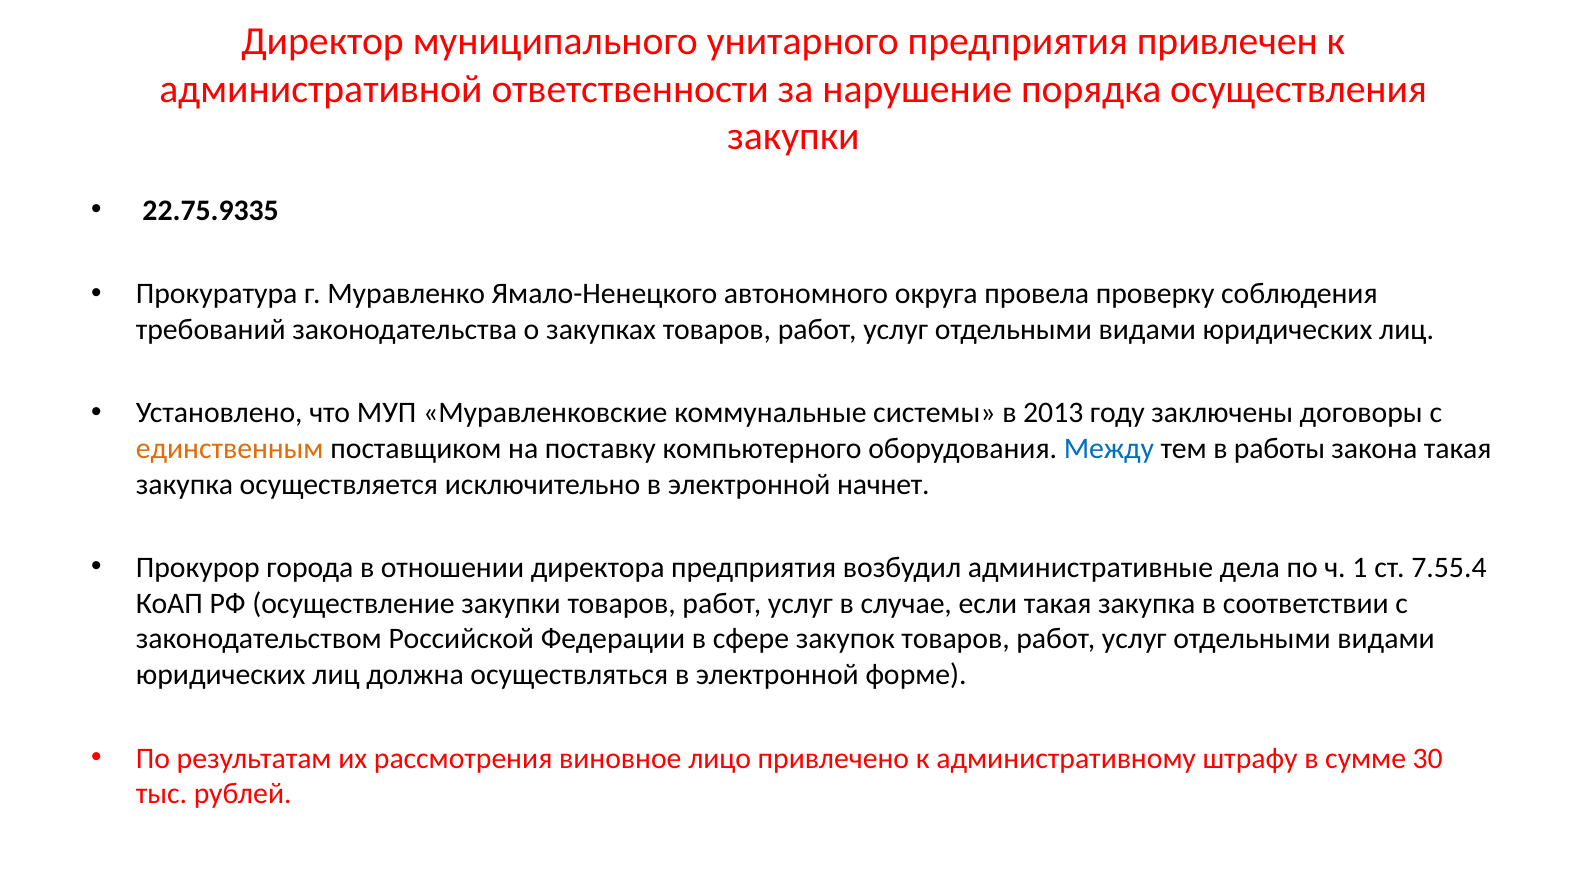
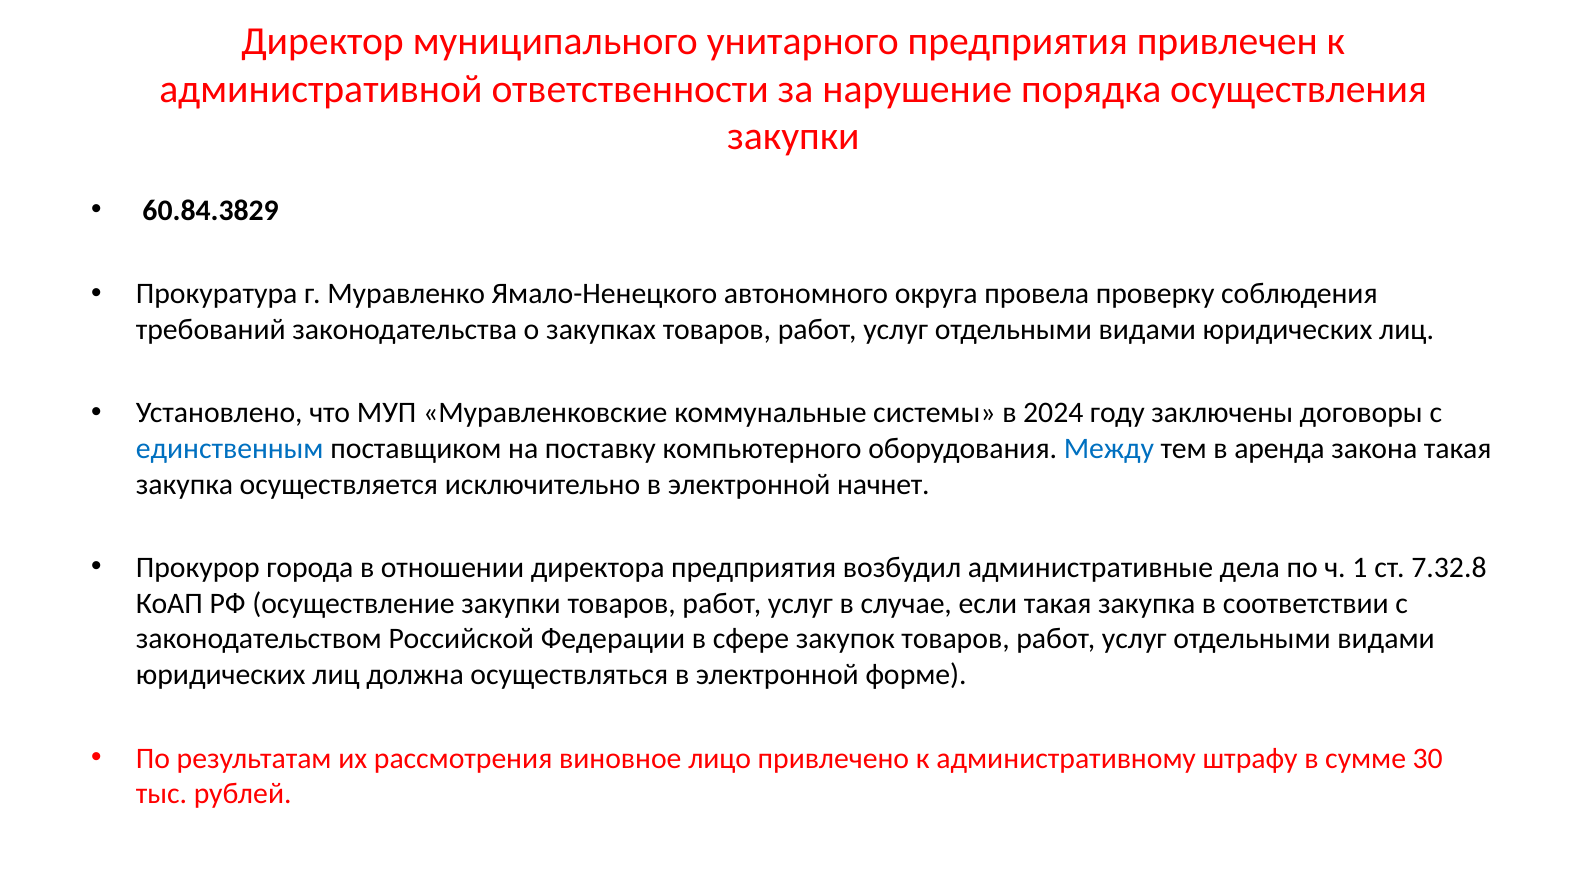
22.75.9335: 22.75.9335 -> 60.84.3829
2013: 2013 -> 2024
единственным colour: orange -> blue
работы: работы -> аренда
7.55.4: 7.55.4 -> 7.32.8
